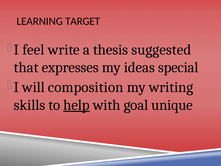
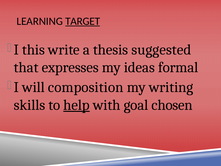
TARGET underline: none -> present
feel: feel -> this
special: special -> formal
unique: unique -> chosen
